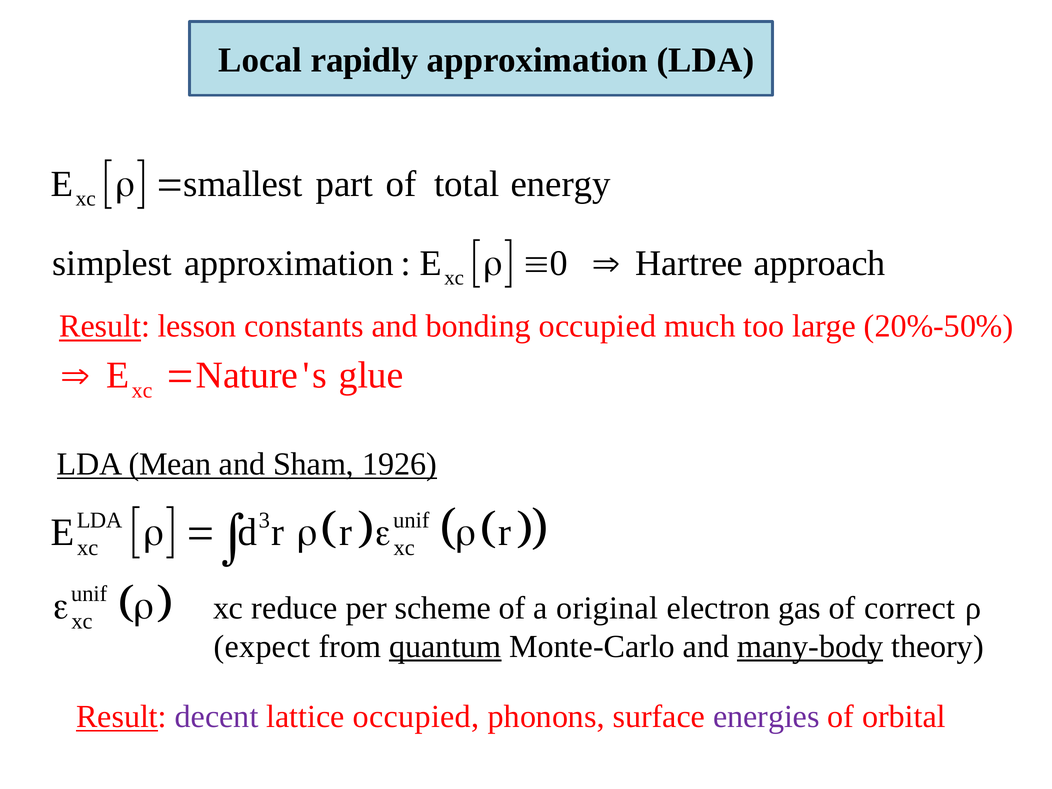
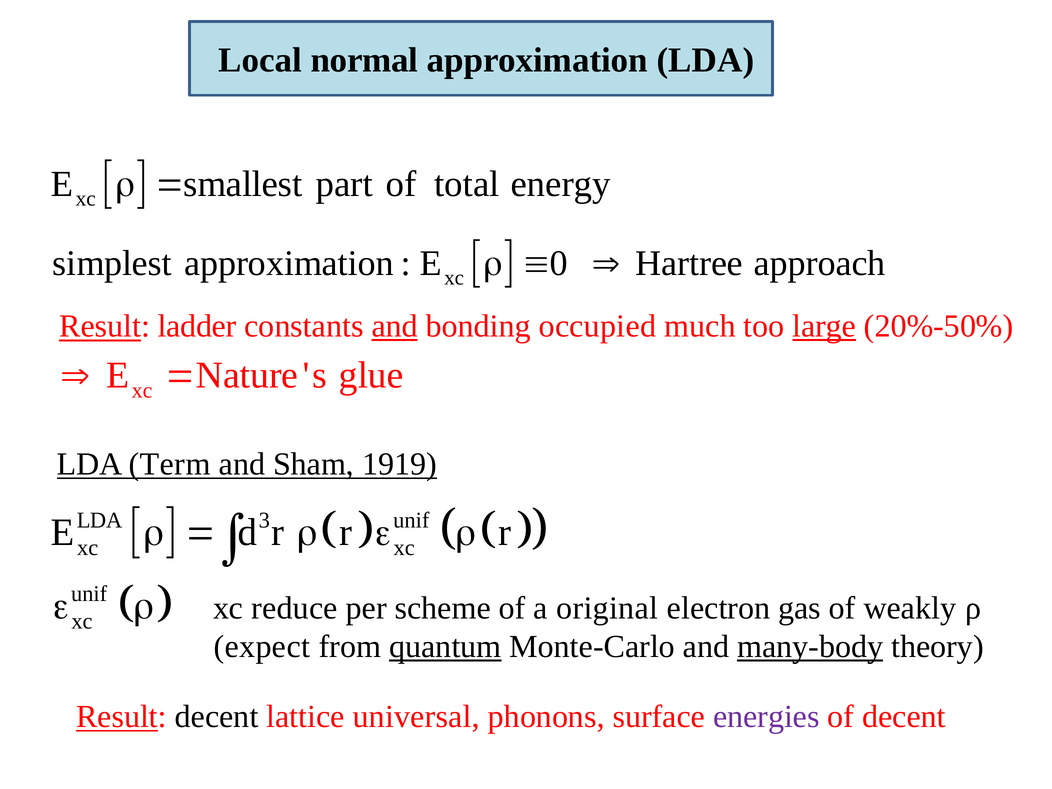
rapidly: rapidly -> normal
lesson: lesson -> ladder
and at (395, 326) underline: none -> present
large underline: none -> present
Mean: Mean -> Term
1926: 1926 -> 1919
correct: correct -> weakly
decent at (217, 716) colour: purple -> black
lattice occupied: occupied -> universal
of orbital: orbital -> decent
